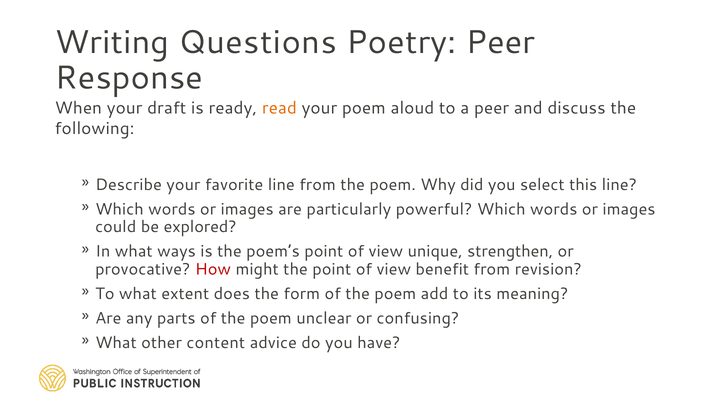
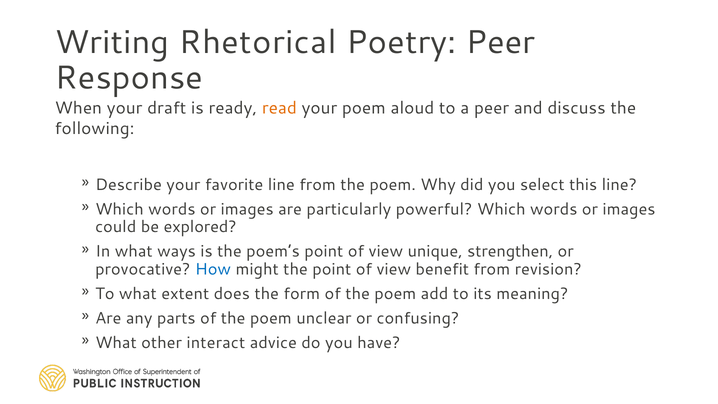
Questions: Questions -> Rhetorical
How colour: red -> blue
content: content -> interact
